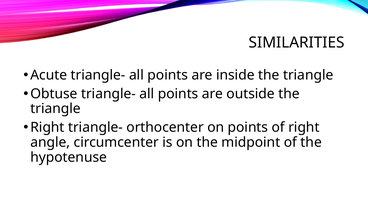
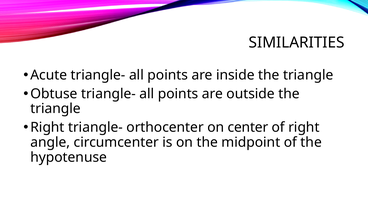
on points: points -> center
